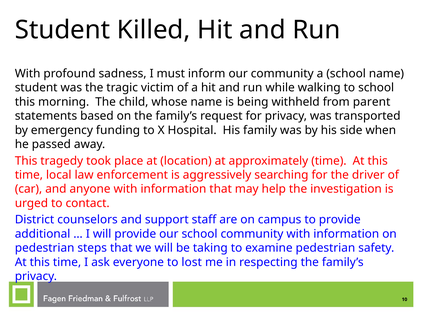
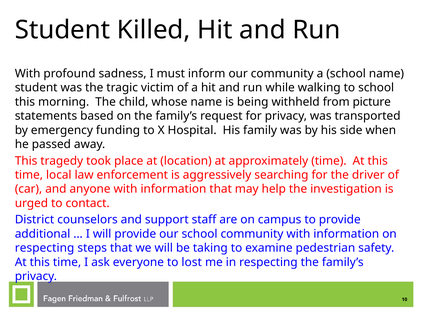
parent: parent -> picture
pedestrian at (45, 248): pedestrian -> respecting
